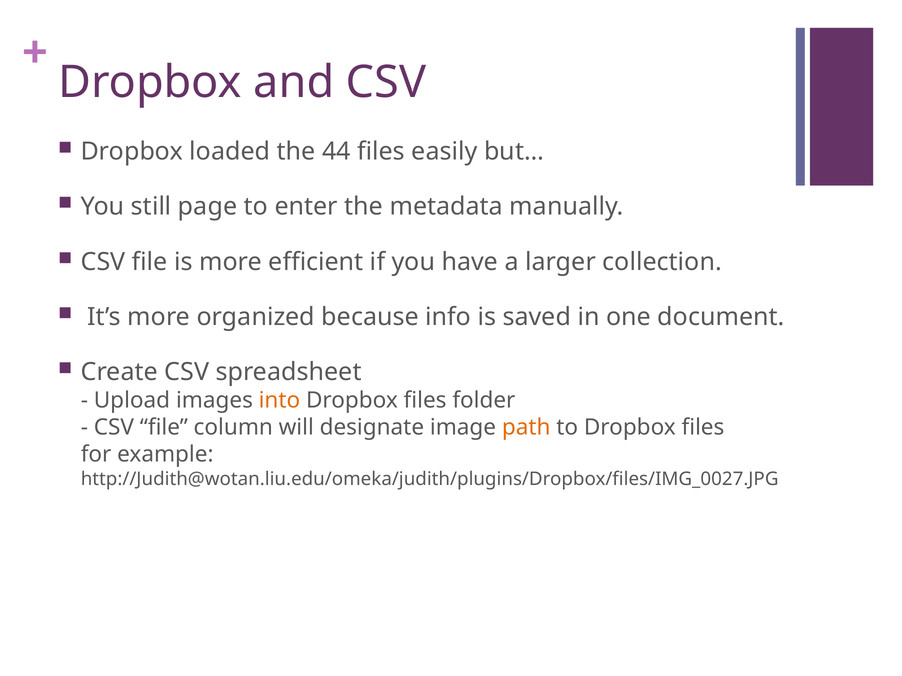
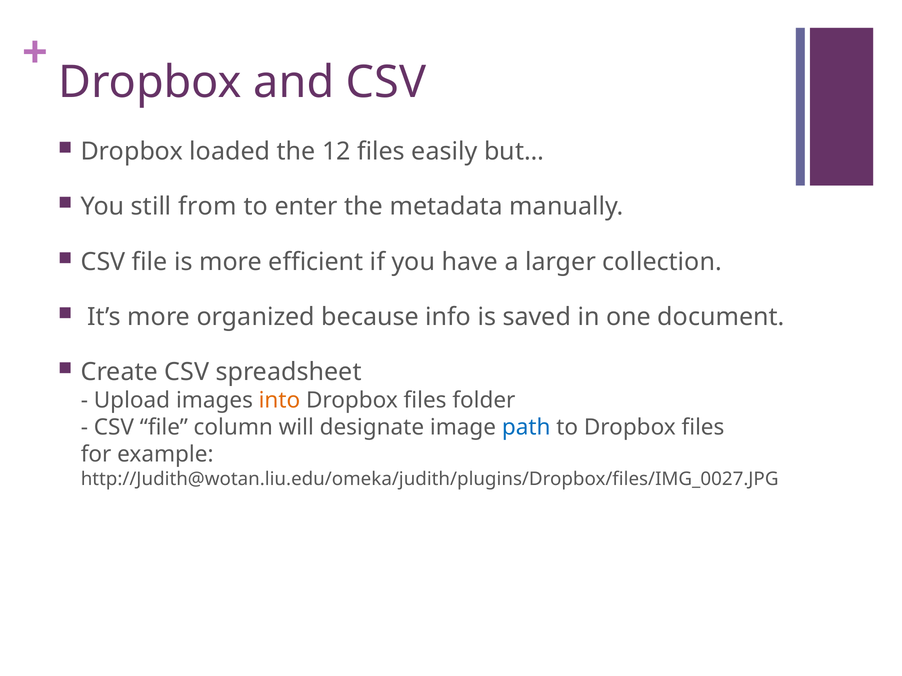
44: 44 -> 12
page: page -> from
path colour: orange -> blue
